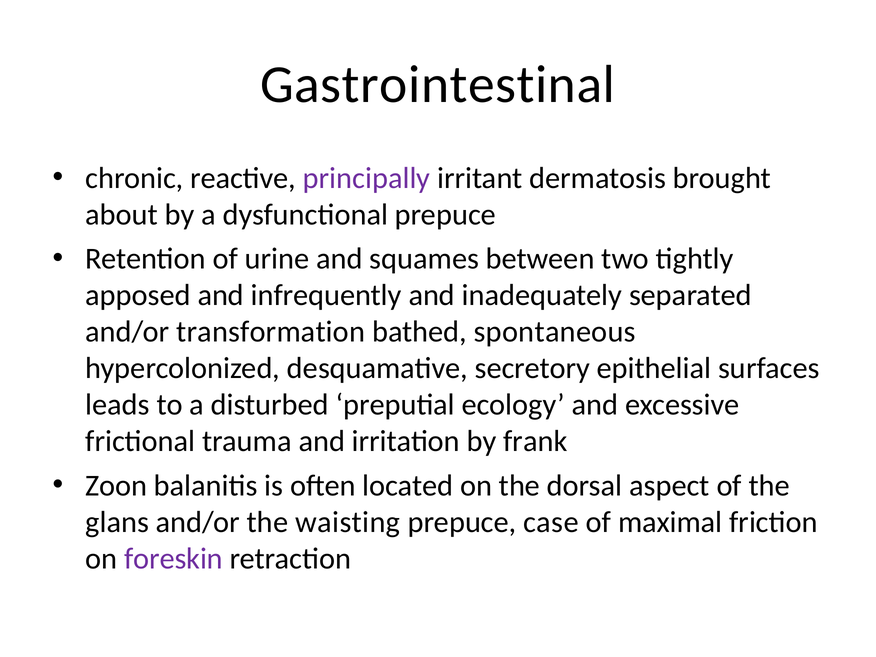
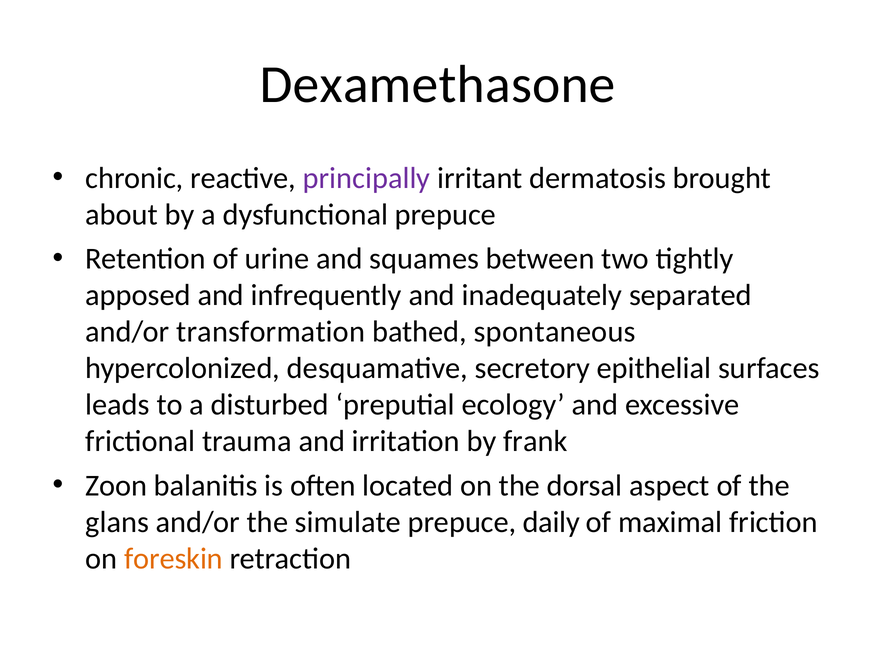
Gastrointestinal: Gastrointestinal -> Dexamethasone
waisting: waisting -> simulate
case: case -> daily
foreskin colour: purple -> orange
